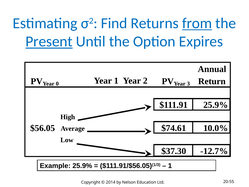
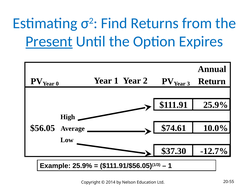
from underline: present -> none
